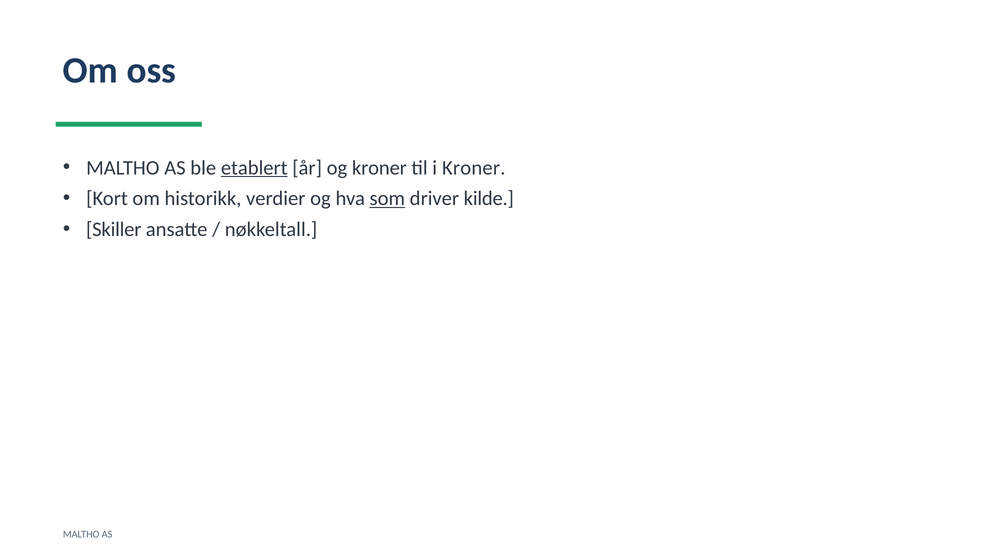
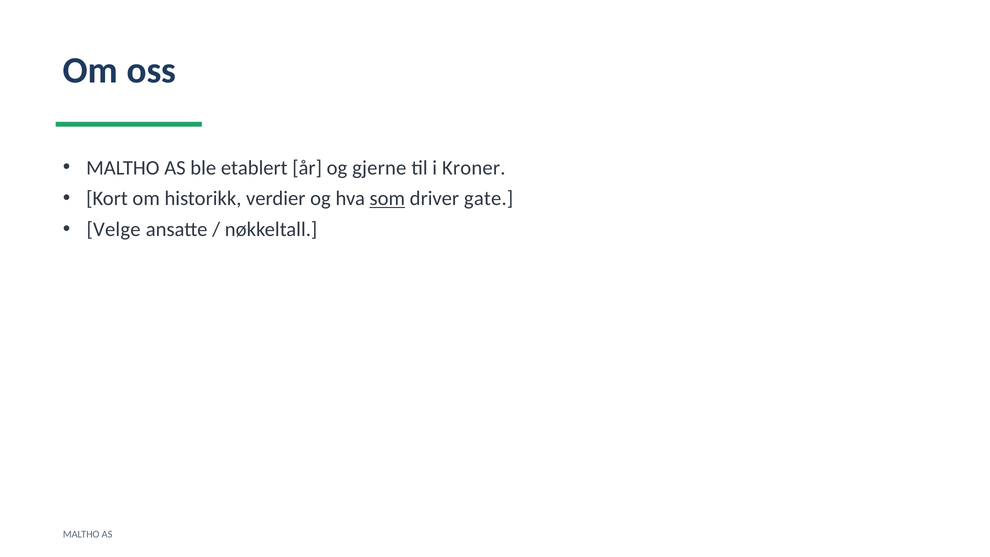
etablert underline: present -> none
og kroner: kroner -> gjerne
kilde: kilde -> gate
Skiller: Skiller -> Velge
